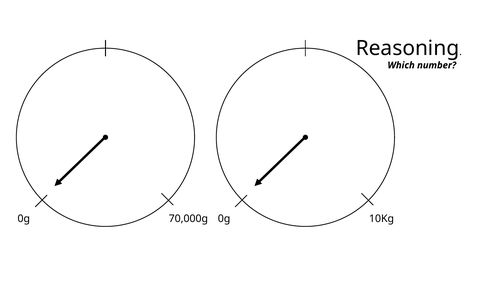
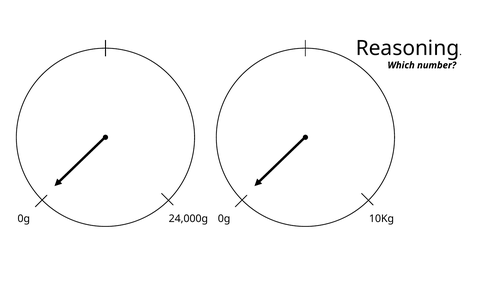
70,000g: 70,000g -> 24,000g
